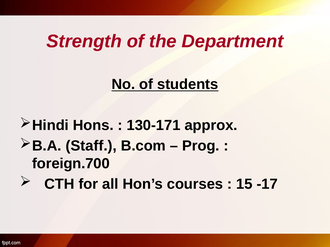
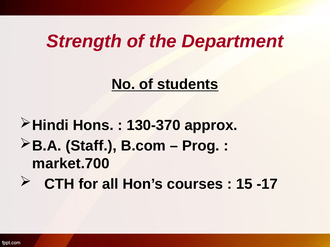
130-171: 130-171 -> 130-370
foreign.700: foreign.700 -> market.700
